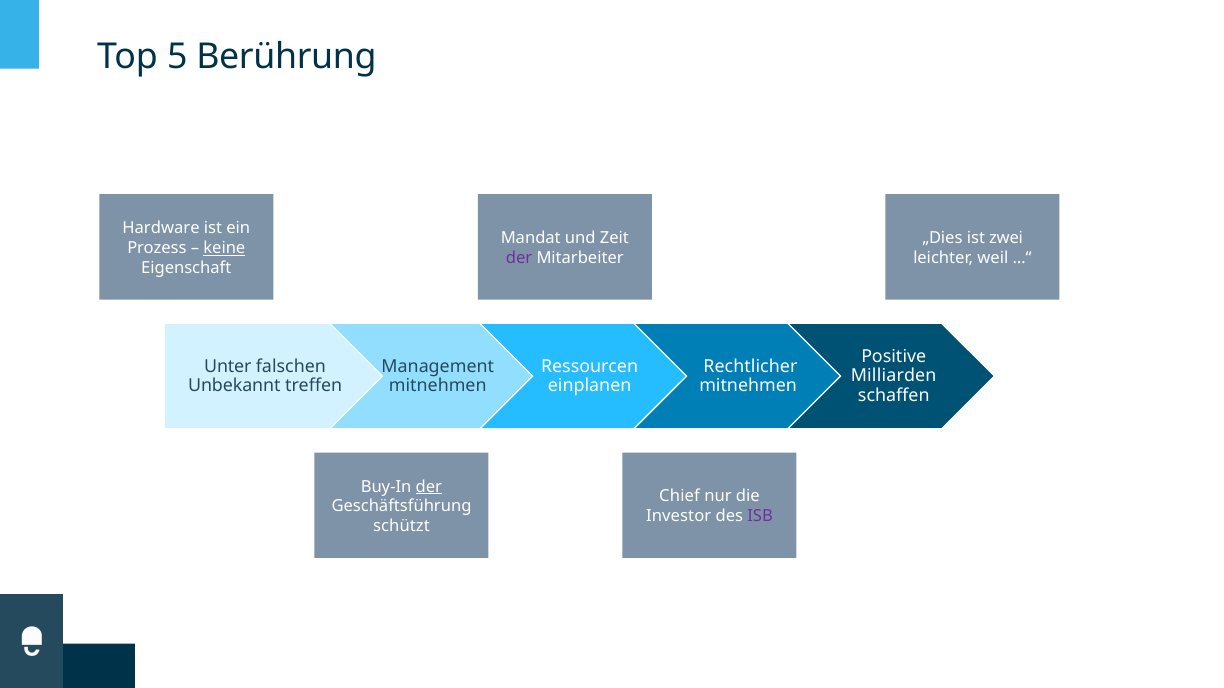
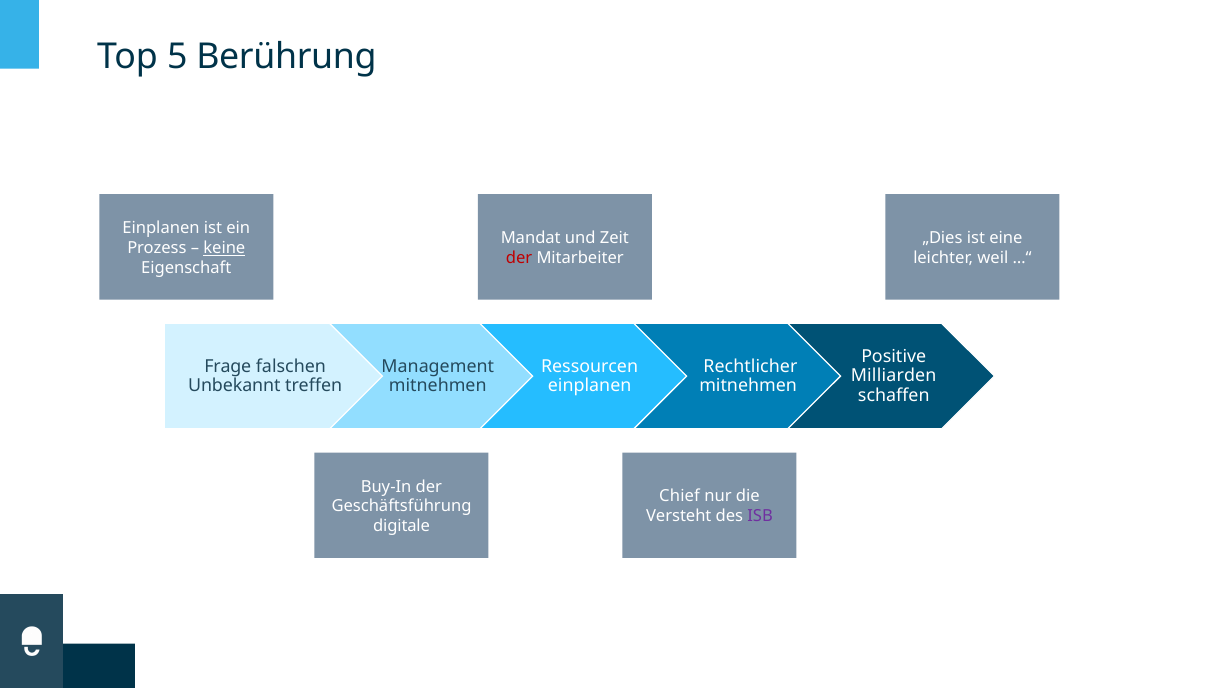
Hardware at (161, 228): Hardware -> Einplanen
zwei: zwei -> eine
der at (519, 258) colour: purple -> red
Unter: Unter -> Frage
der at (429, 487) underline: present -> none
Investor: Investor -> Versteht
schützt: schützt -> digitale
